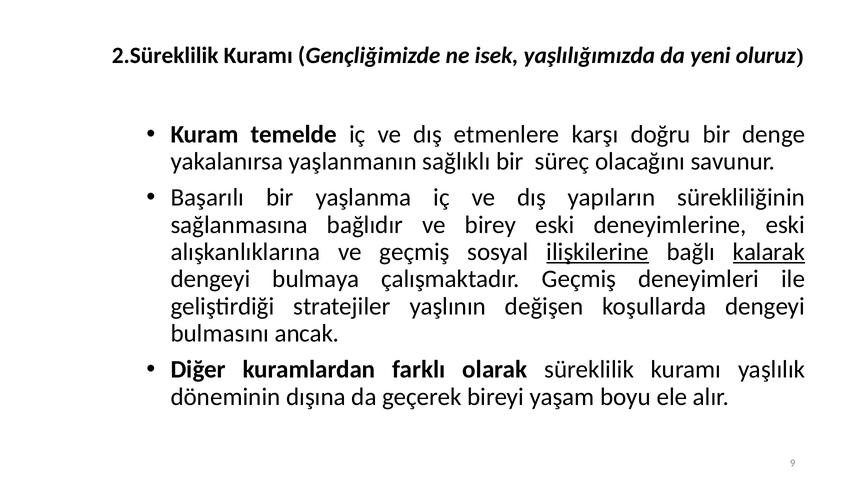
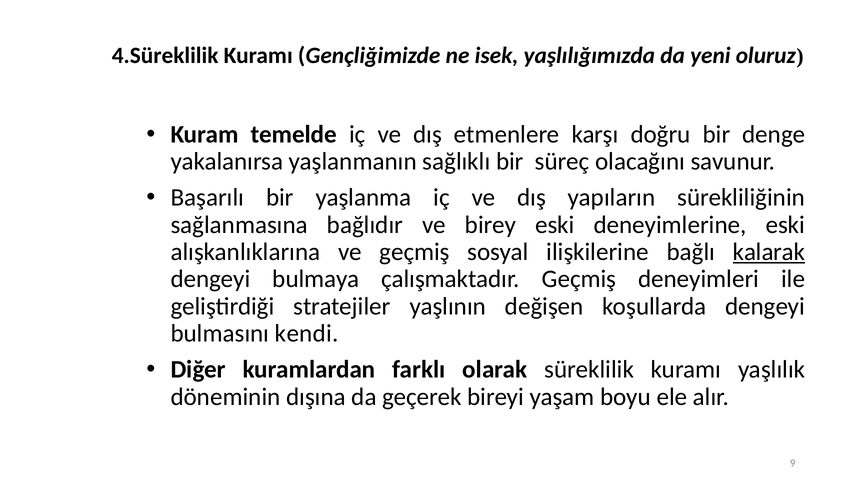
2.Süreklilik: 2.Süreklilik -> 4.Süreklilik
ilişkilerine underline: present -> none
ancak: ancak -> kendi
